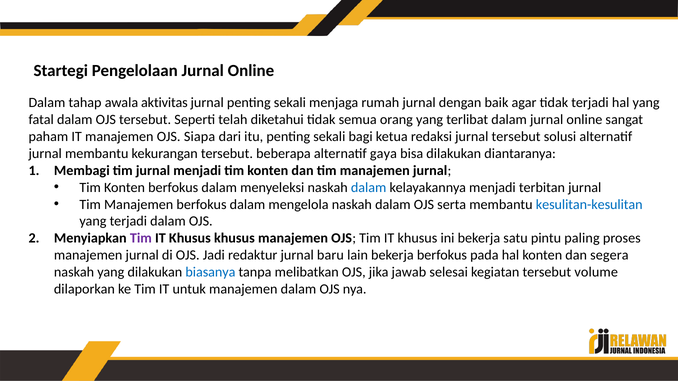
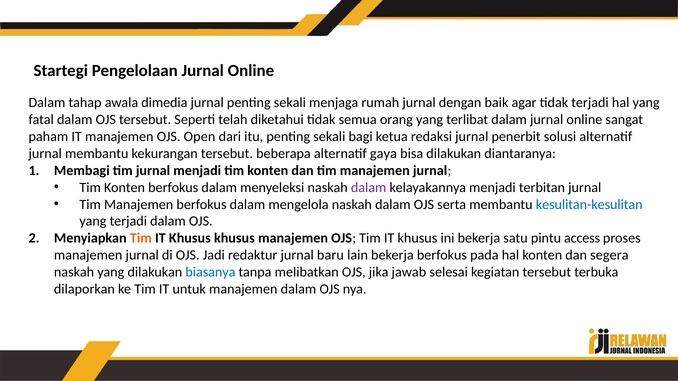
aktivitas: aktivitas -> dimedia
Siapa: Siapa -> Open
jurnal tersebut: tersebut -> penerbit
dalam at (369, 188) colour: blue -> purple
Tim at (141, 238) colour: purple -> orange
paling: paling -> access
volume: volume -> terbuka
